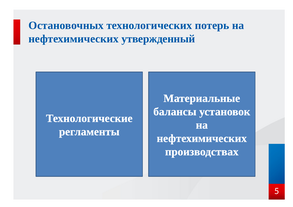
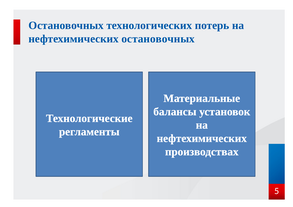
нефтехимических утвержденный: утвержденный -> остановочных
